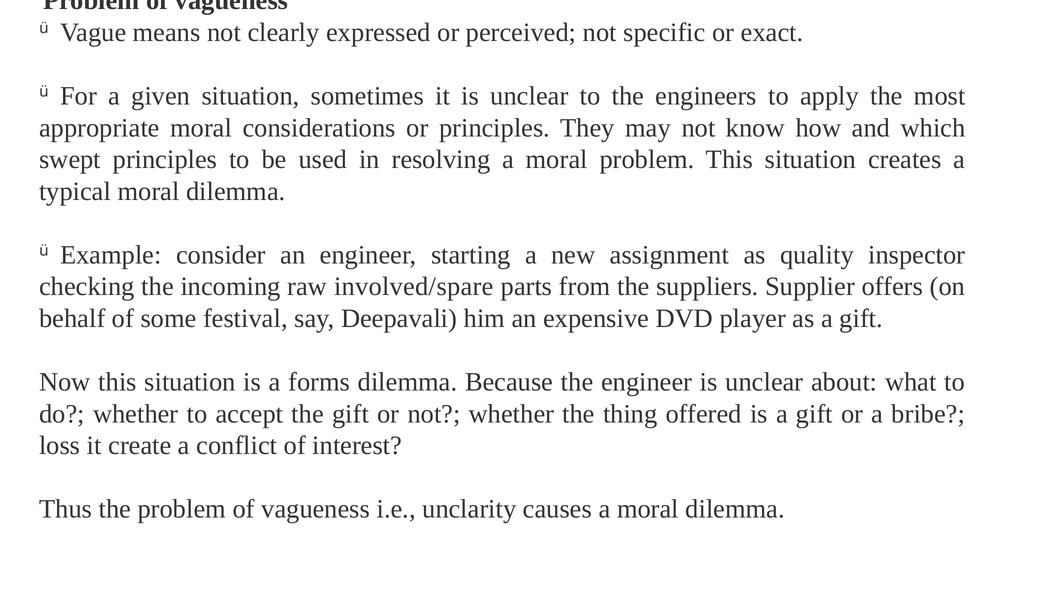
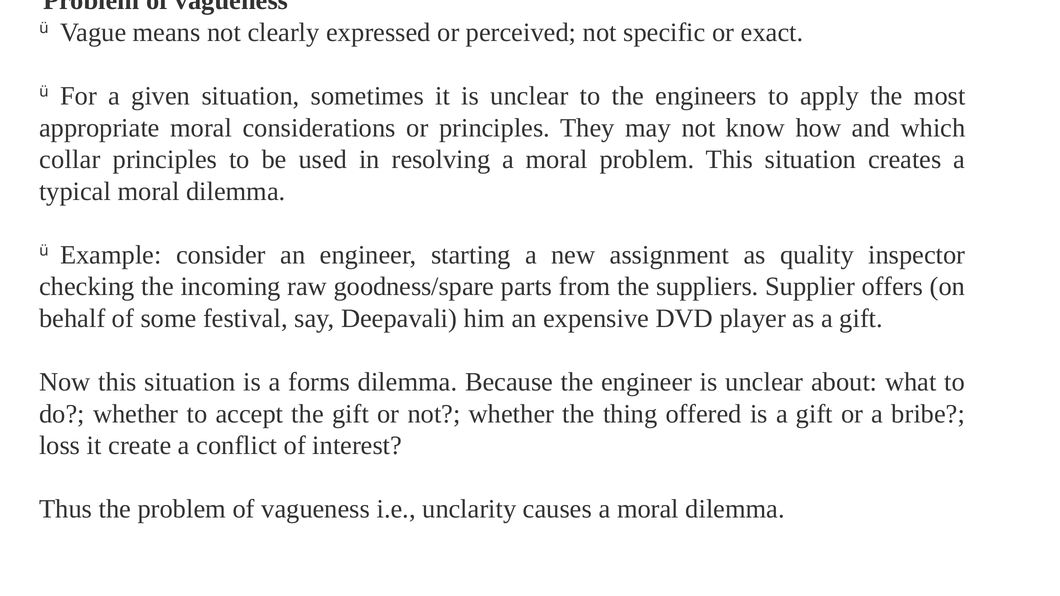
swept: swept -> collar
involved/spare: involved/spare -> goodness/spare
